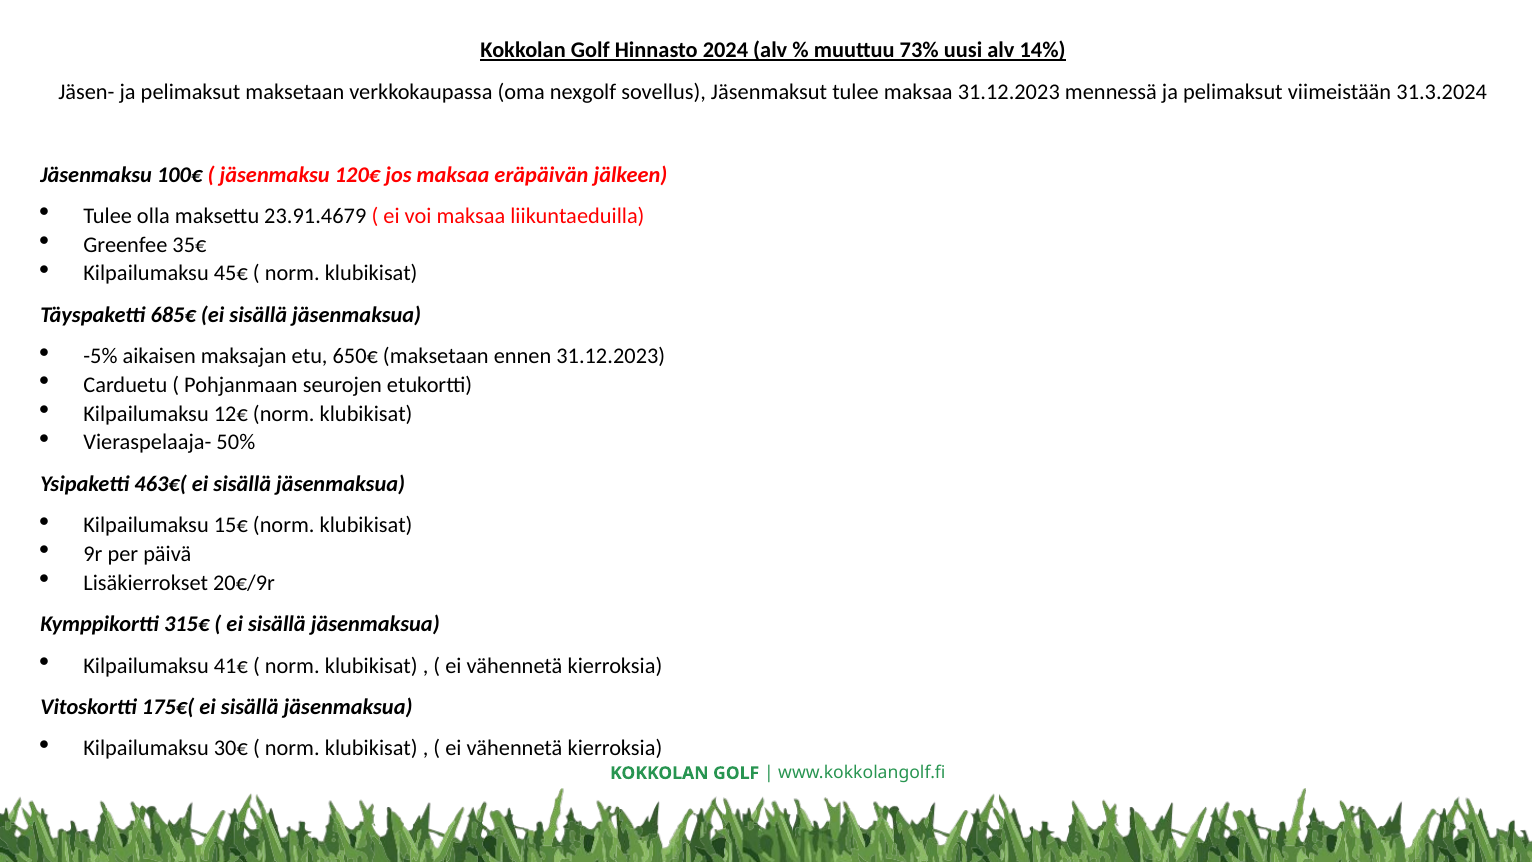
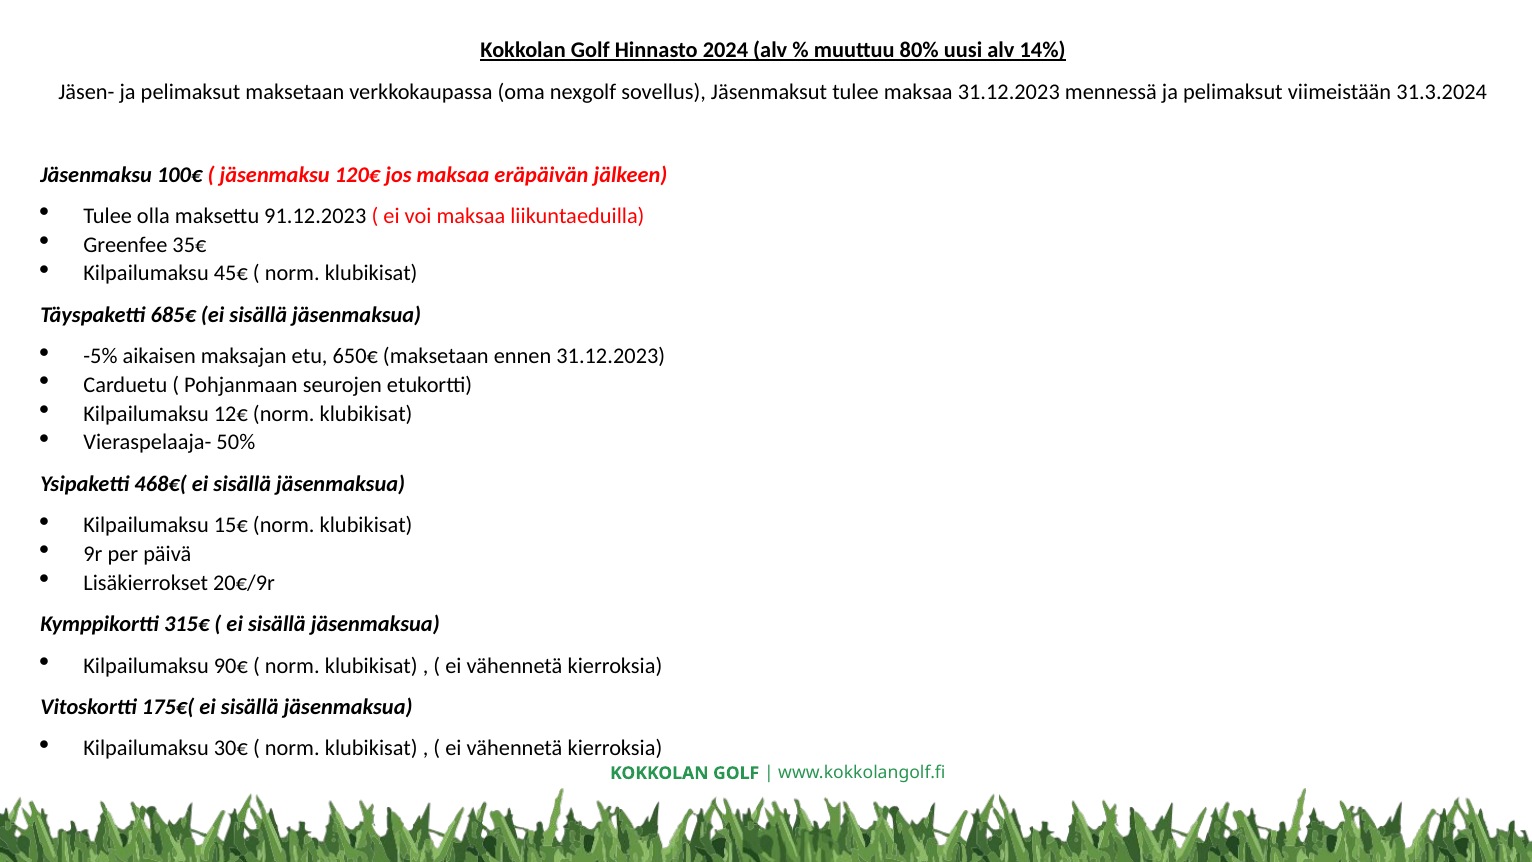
73%: 73% -> 80%
23.91.4679: 23.91.4679 -> 91.12.2023
463€(: 463€( -> 468€(
41€: 41€ -> 90€
